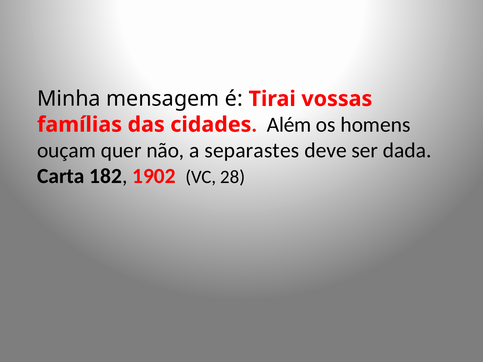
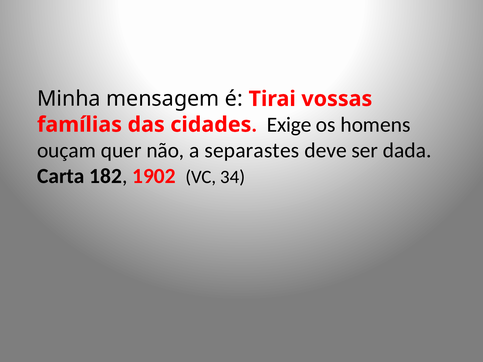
Além: Além -> Exige
28: 28 -> 34
